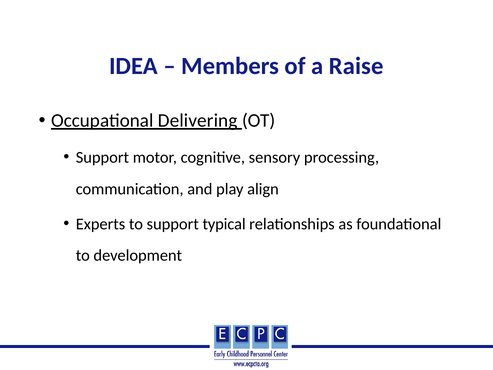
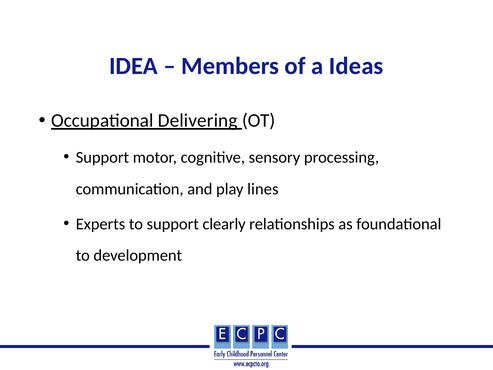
Raise: Raise -> Ideas
align: align -> lines
typical: typical -> clearly
